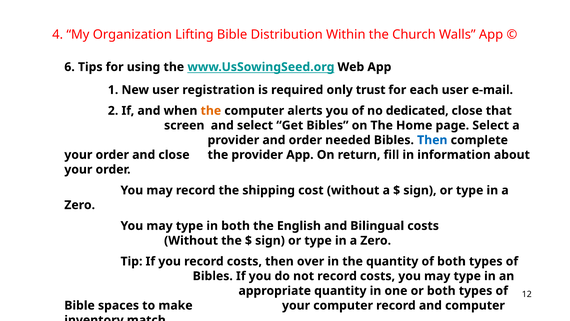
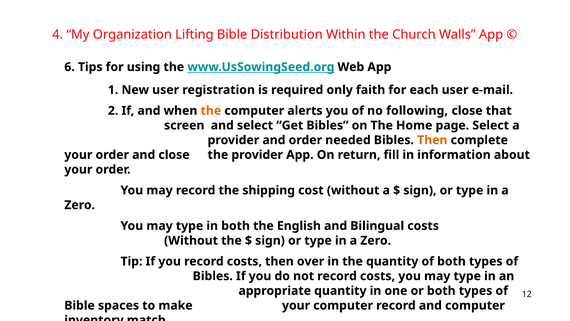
trust: trust -> faith
dedicated: dedicated -> following
Then at (432, 140) colour: blue -> orange
